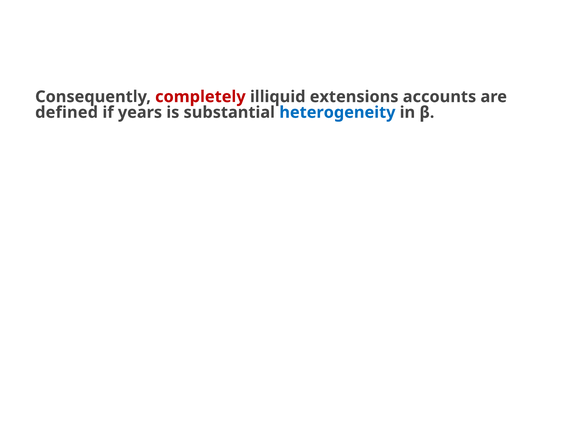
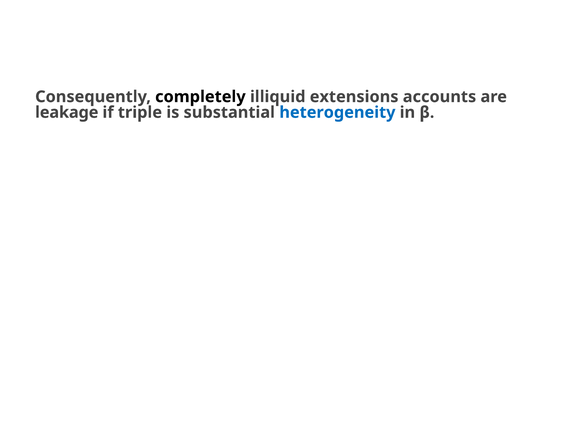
completely colour: red -> black
defined: defined -> leakage
years: years -> triple
